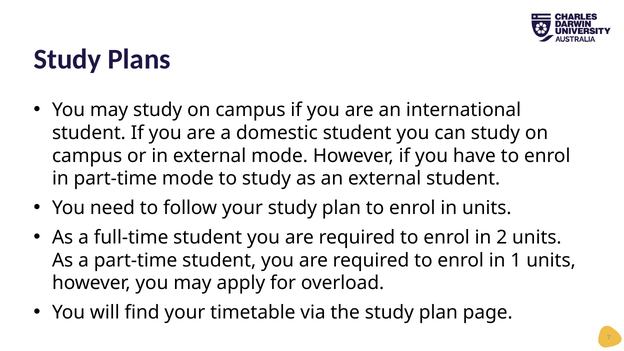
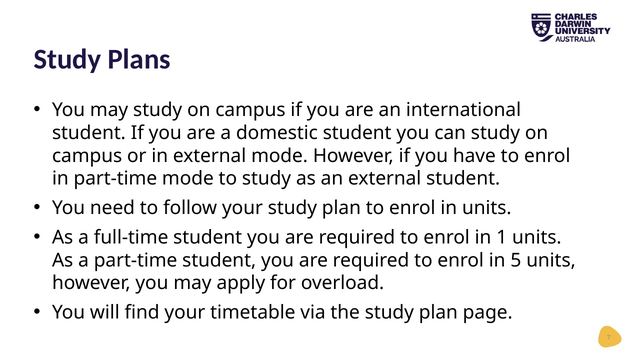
2: 2 -> 1
1: 1 -> 5
